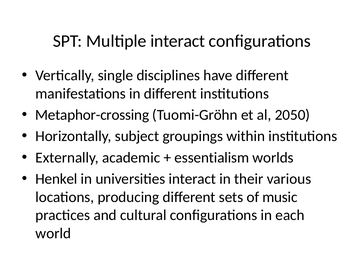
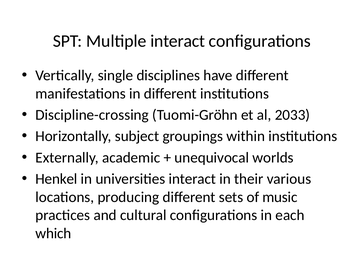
Metaphor-crossing: Metaphor-crossing -> Discipline-crossing
2050: 2050 -> 2033
essentialism: essentialism -> unequivocal
world: world -> which
